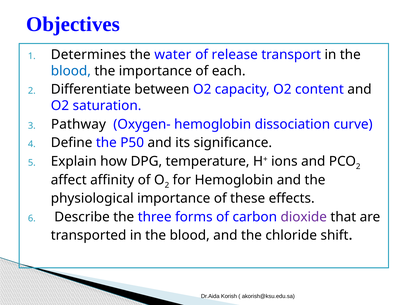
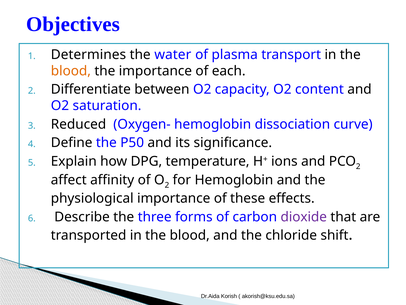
release: release -> plasma
blood at (71, 71) colour: blue -> orange
Pathway: Pathway -> Reduced
